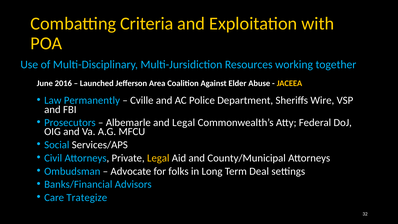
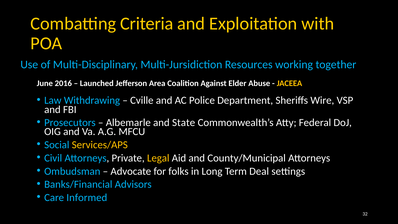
Permanently: Permanently -> Withdrawing
and Legal: Legal -> State
Services/APS colour: white -> yellow
Trategize: Trategize -> Informed
